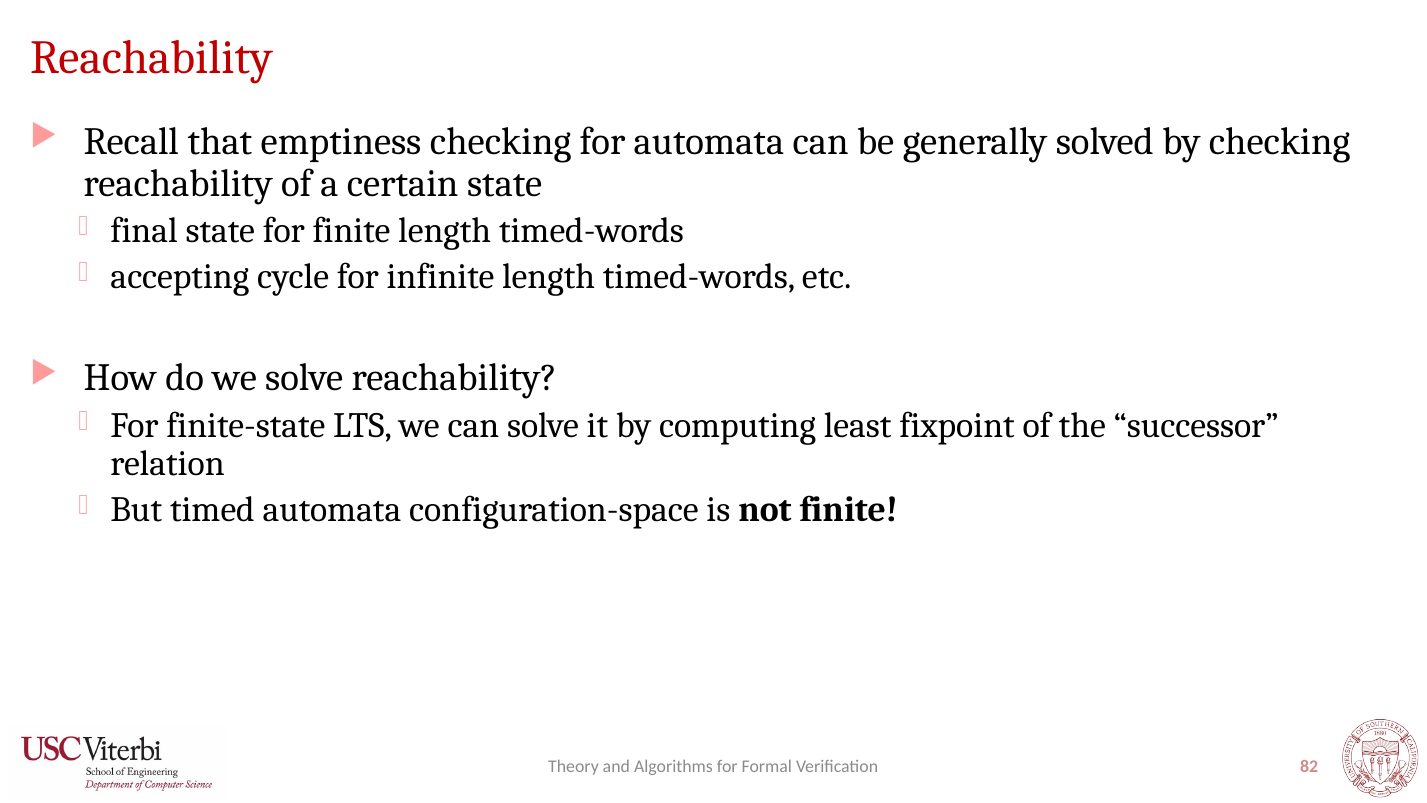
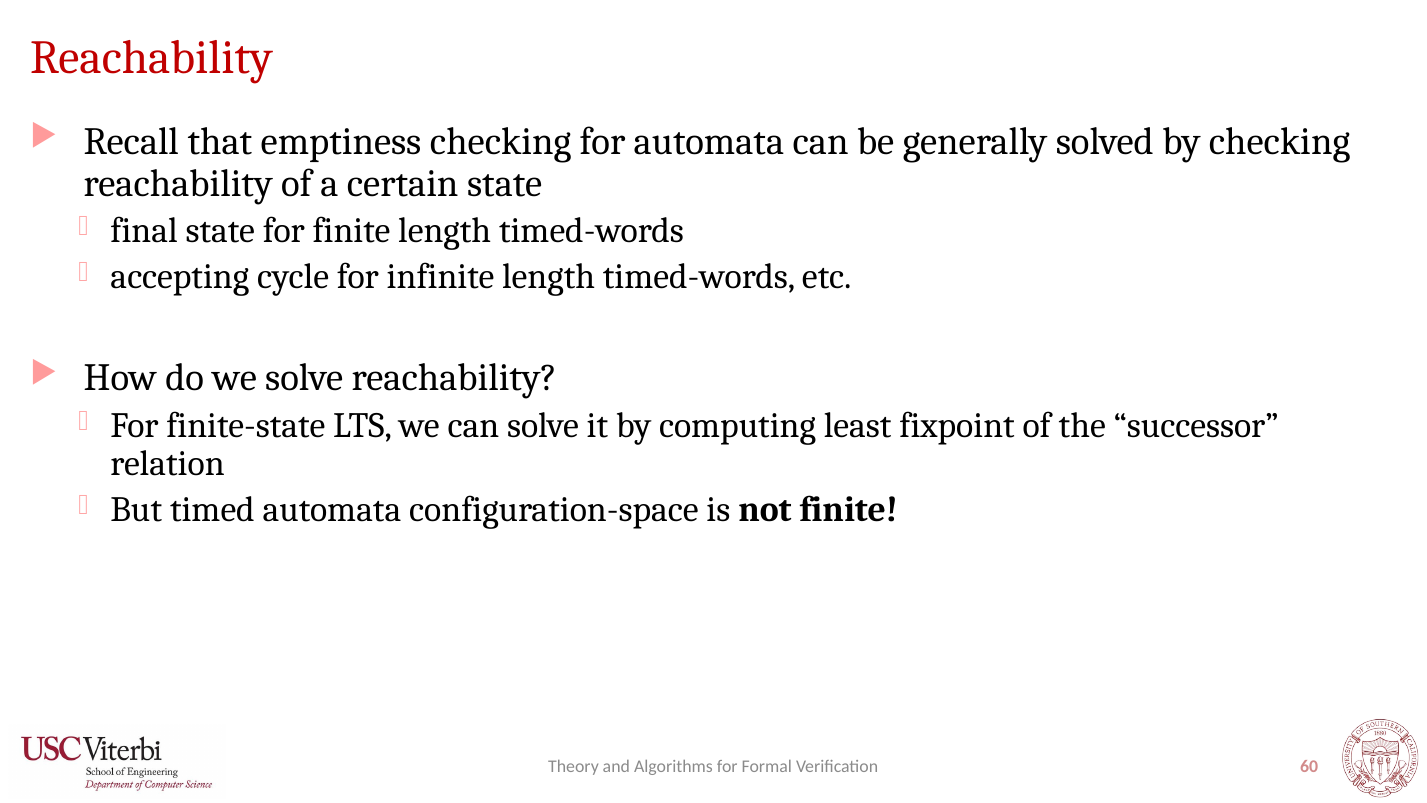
82: 82 -> 60
